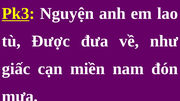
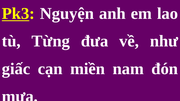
Được: Được -> Từng
